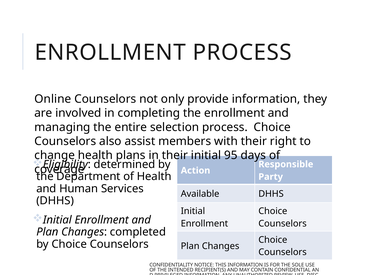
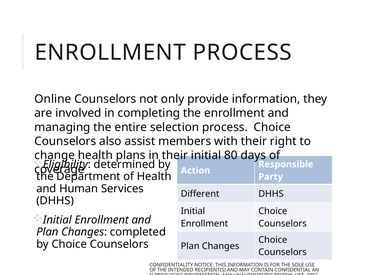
95: 95 -> 80
Available: Available -> Different
